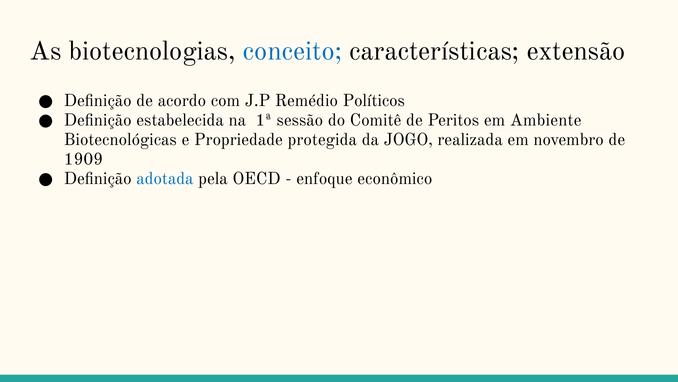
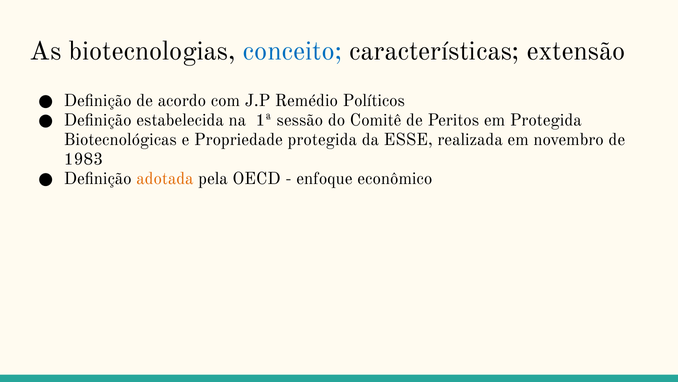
em Ambiente: Ambiente -> Protegida
JOGO: JOGO -> ESSE
1909: 1909 -> 1983
adotada colour: blue -> orange
